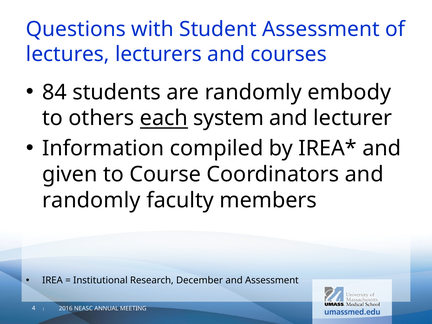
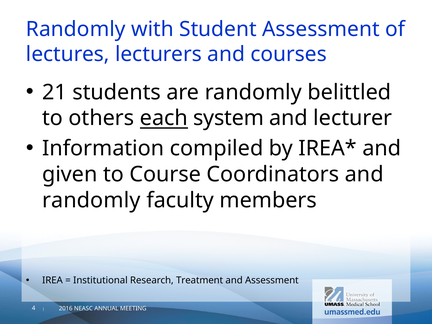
Questions at (76, 29): Questions -> Randomly
84: 84 -> 21
embody: embody -> belittled
December: December -> Treatment
